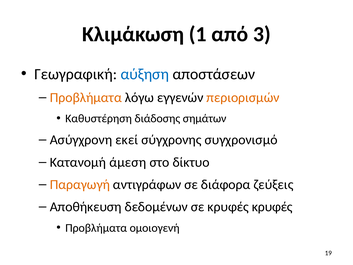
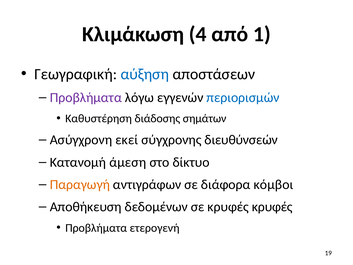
1: 1 -> 4
3: 3 -> 1
Προβλήματα at (86, 97) colour: orange -> purple
περιορισμών colour: orange -> blue
συγχρονισμό: συγχρονισμό -> διευθύνσεών
ζεύξεις: ζεύξεις -> κόμβοι
ομοιογενή: ομοιογενή -> ετερογενή
